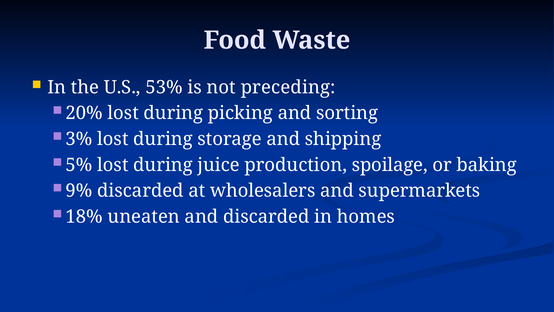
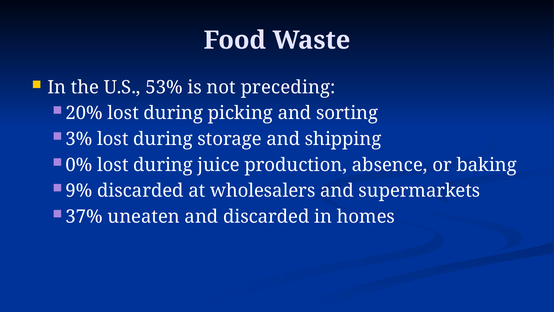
5%: 5% -> 0%
spoilage: spoilage -> absence
18%: 18% -> 37%
